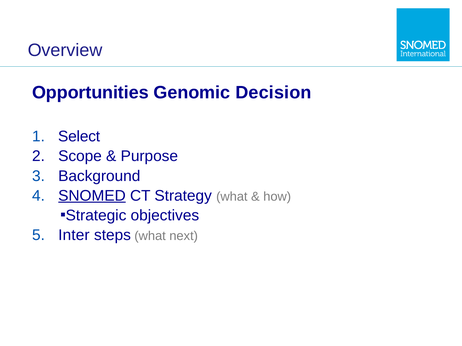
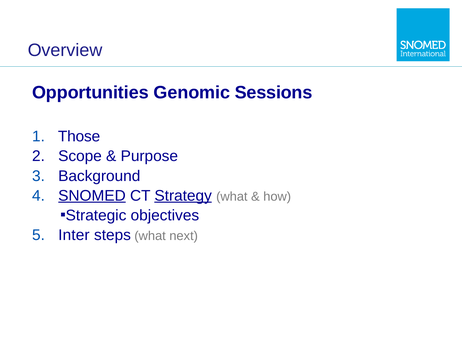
Decision: Decision -> Sessions
Select: Select -> Those
Strategy underline: none -> present
